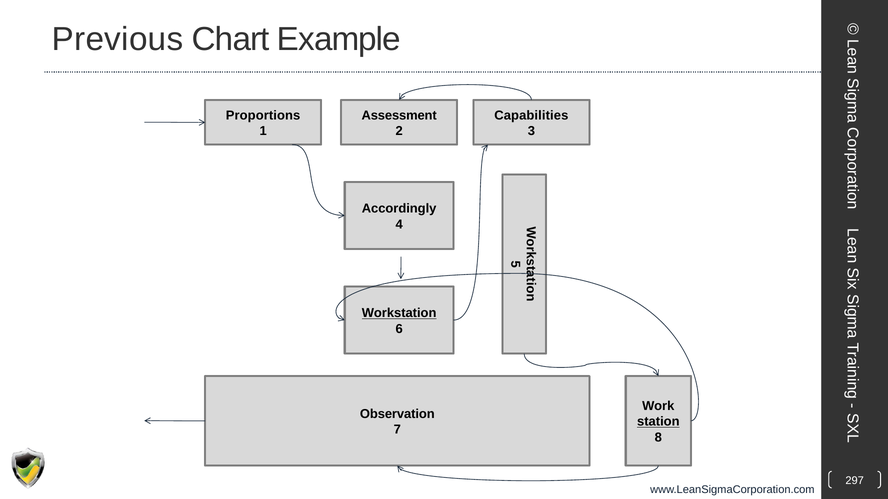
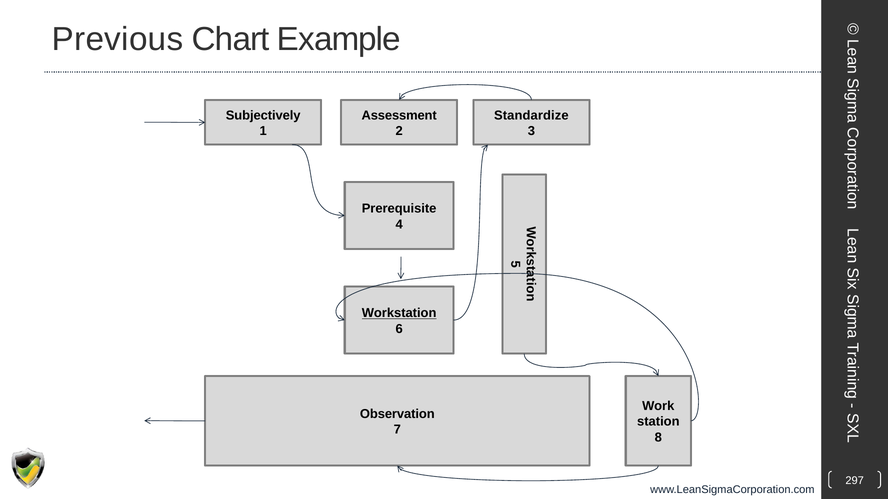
Proportions: Proportions -> Subjectively
Capabilities: Capabilities -> Standardize
Accordingly: Accordingly -> Prerequisite
station underline: present -> none
